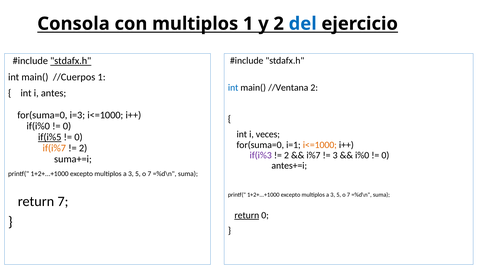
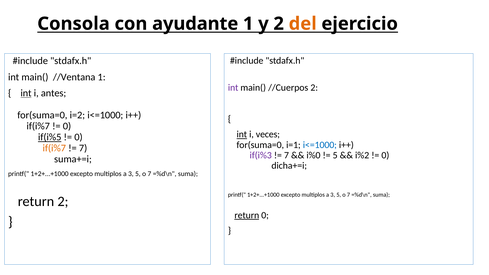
con multiplos: multiplos -> ayudante
del colour: blue -> orange
stdafx.h at (71, 61) underline: present -> none
//Cuerpos: //Cuerpos -> //Ventana
int at (233, 88) colour: blue -> purple
//Ventana: //Ventana -> //Cuerpos
int at (26, 93) underline: none -> present
i=3: i=3 -> i=2
if(i%0 at (38, 126): if(i%0 -> if(i%7
int at (242, 134) underline: none -> present
i<=1000 at (320, 145) colour: orange -> blue
2 at (83, 148): 2 -> 7
2 at (286, 155): 2 -> 7
i%7: i%7 -> i%0
3 at (335, 155): 3 -> 5
i%0: i%0 -> i%2
antes+=i: antes+=i -> dicha+=i
return 7: 7 -> 2
